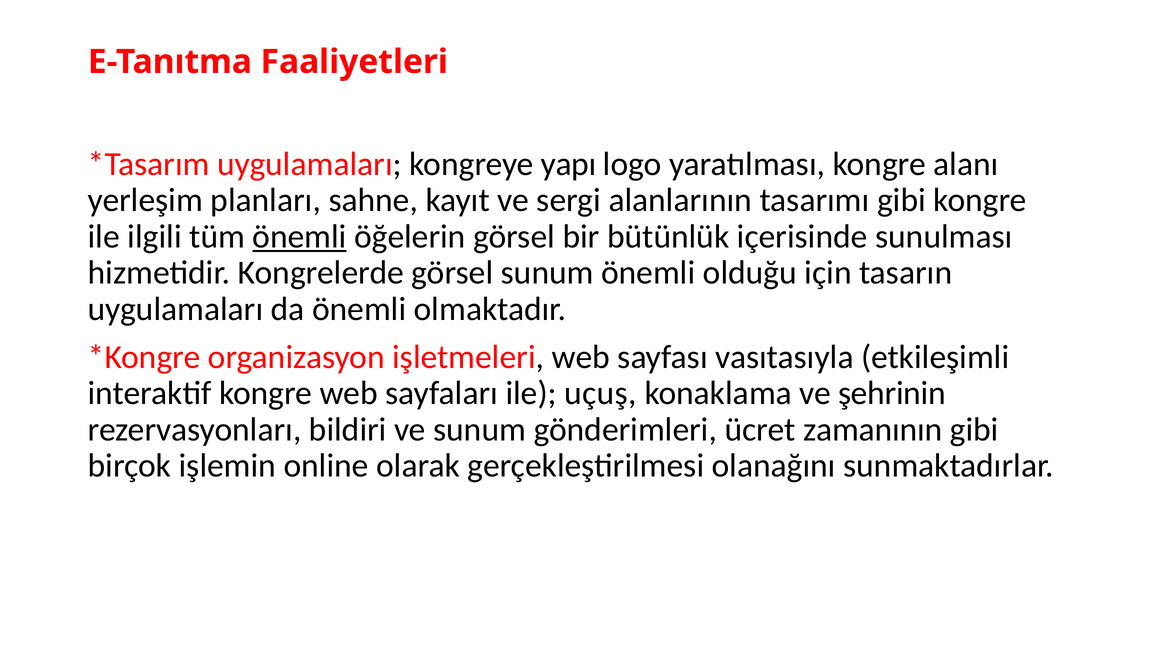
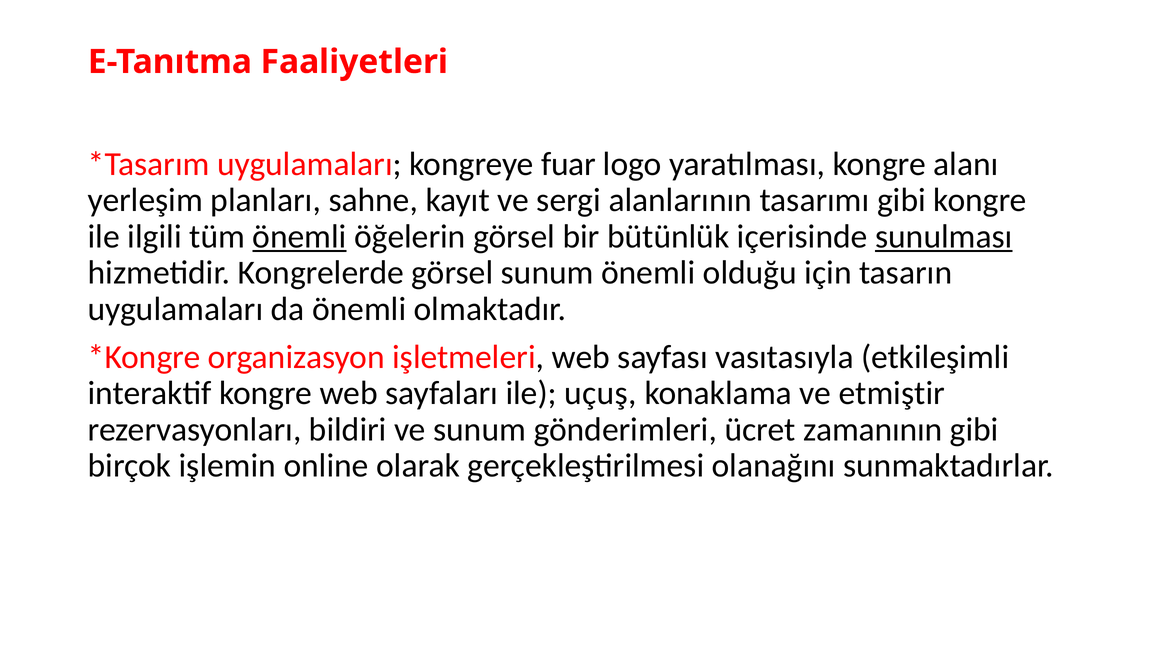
yapı: yapı -> fuar
sunulması underline: none -> present
şehrinin: şehrinin -> etmiştir
